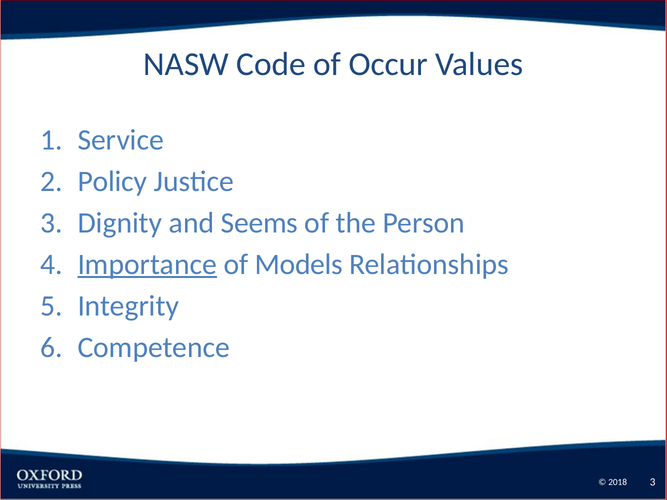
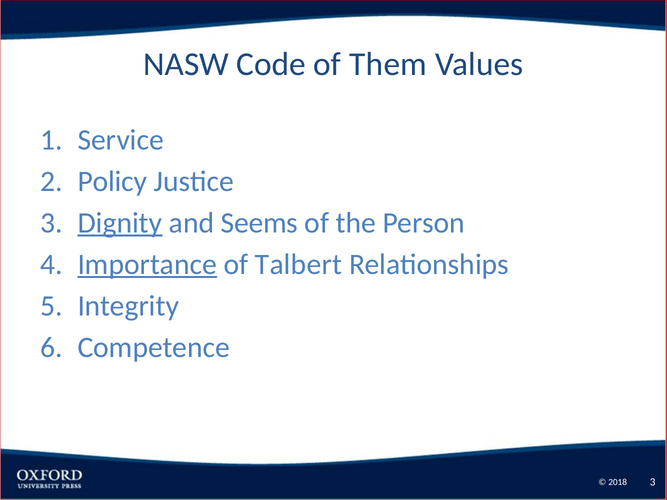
Occur: Occur -> Them
Dignity underline: none -> present
Models: Models -> Talbert
